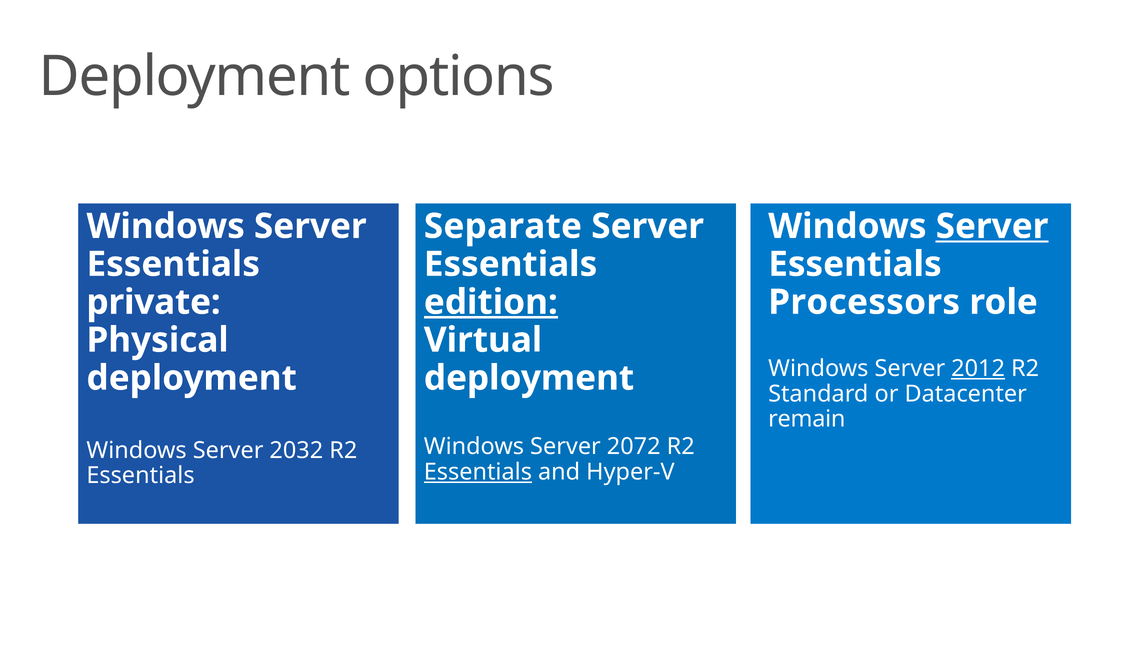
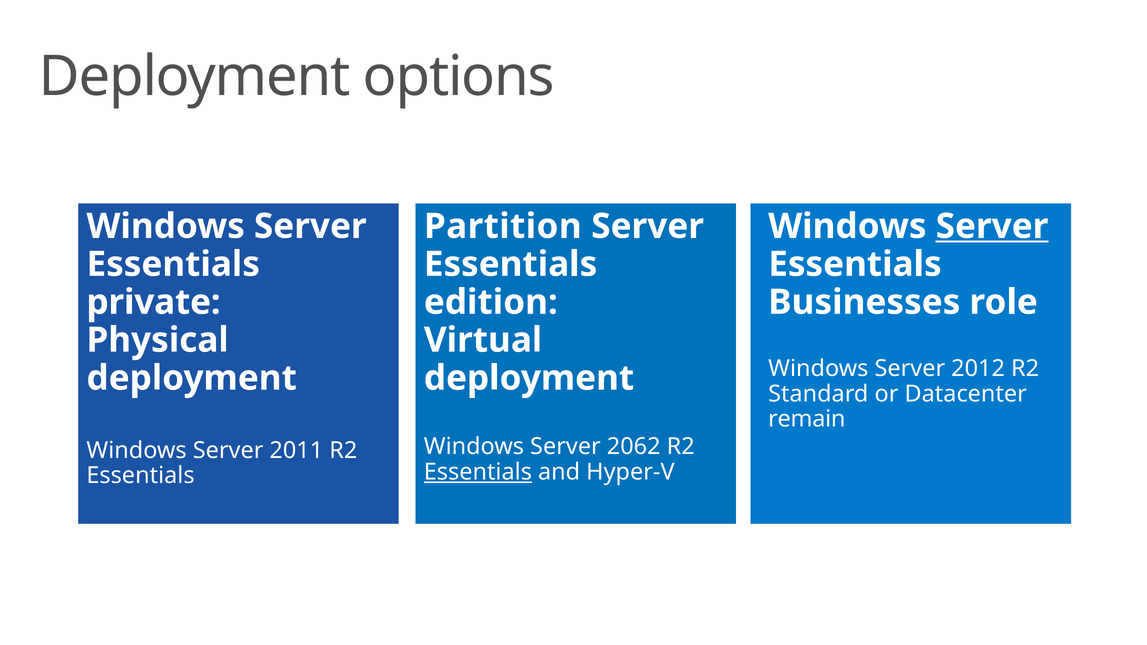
Separate: Separate -> Partition
edition underline: present -> none
Processors: Processors -> Businesses
2012 underline: present -> none
2072: 2072 -> 2062
2032: 2032 -> 2011
